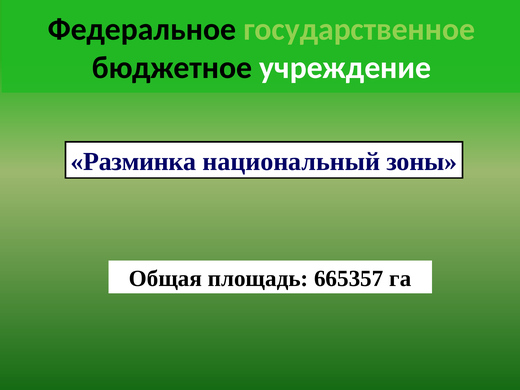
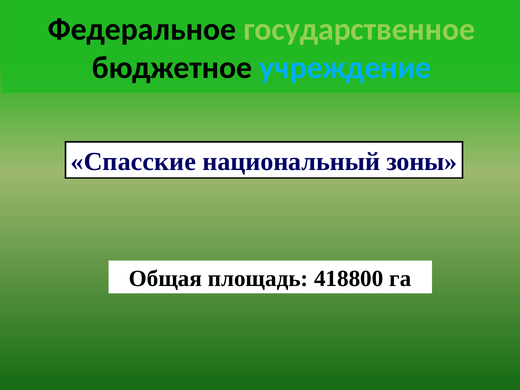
учреждение colour: white -> light blue
Разминка: Разминка -> Спасские
665357: 665357 -> 418800
